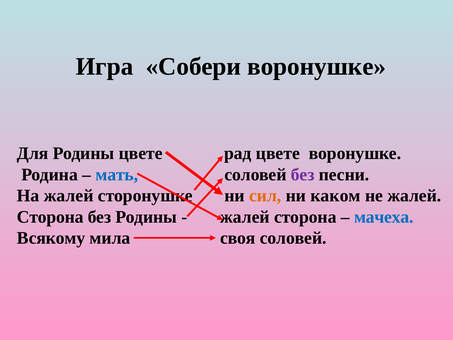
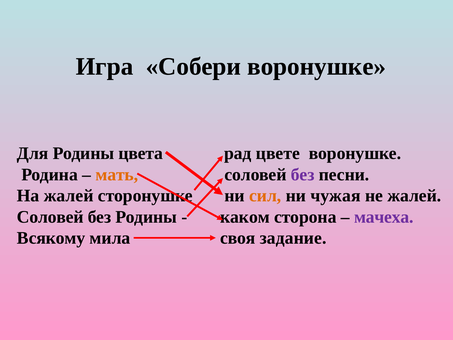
Родины цвете: цвете -> цвета
мать colour: blue -> orange
каком: каком -> чужая
Сторона at (50, 217): Сторона -> Соловей
жалей at (245, 217): жалей -> каком
мачеха colour: blue -> purple
своя соловей: соловей -> задание
